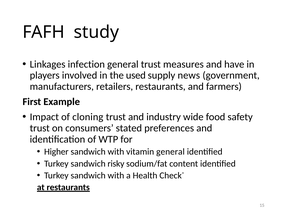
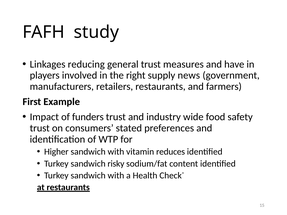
infection: infection -> reducing
used: used -> right
cloning: cloning -> funders
vitamin general: general -> reduces
